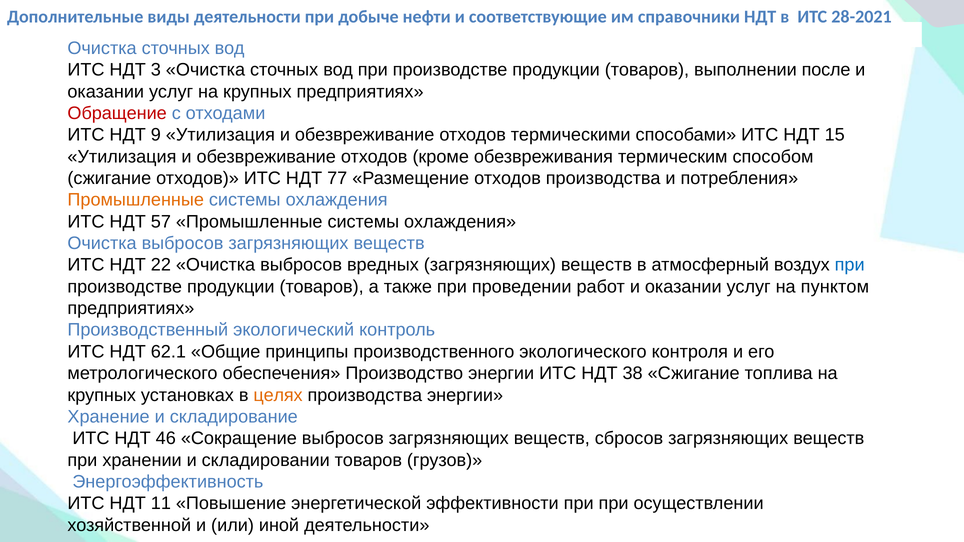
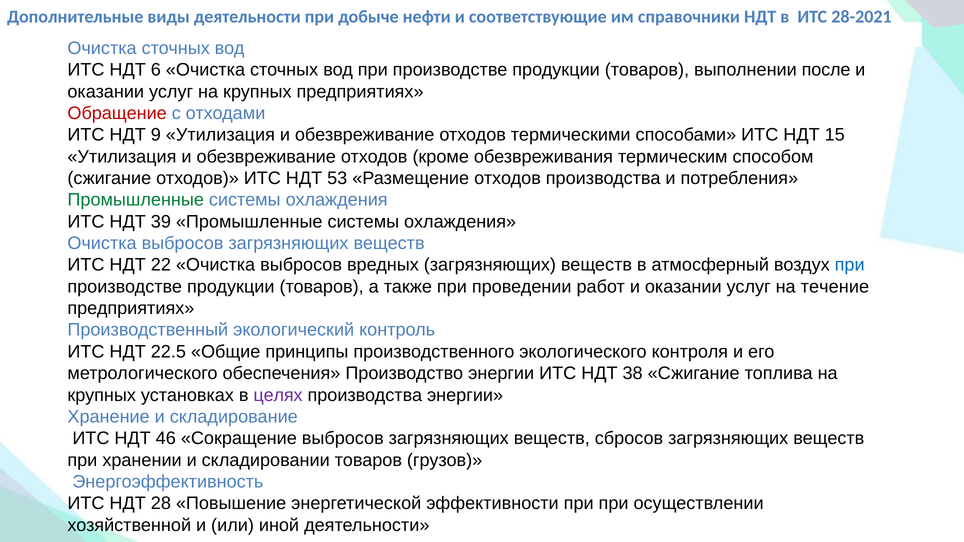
3: 3 -> 6
77: 77 -> 53
Промышленные at (136, 200) colour: orange -> green
57: 57 -> 39
пунктом: пунктом -> течение
62.1: 62.1 -> 22.5
целях colour: orange -> purple
11: 11 -> 28
